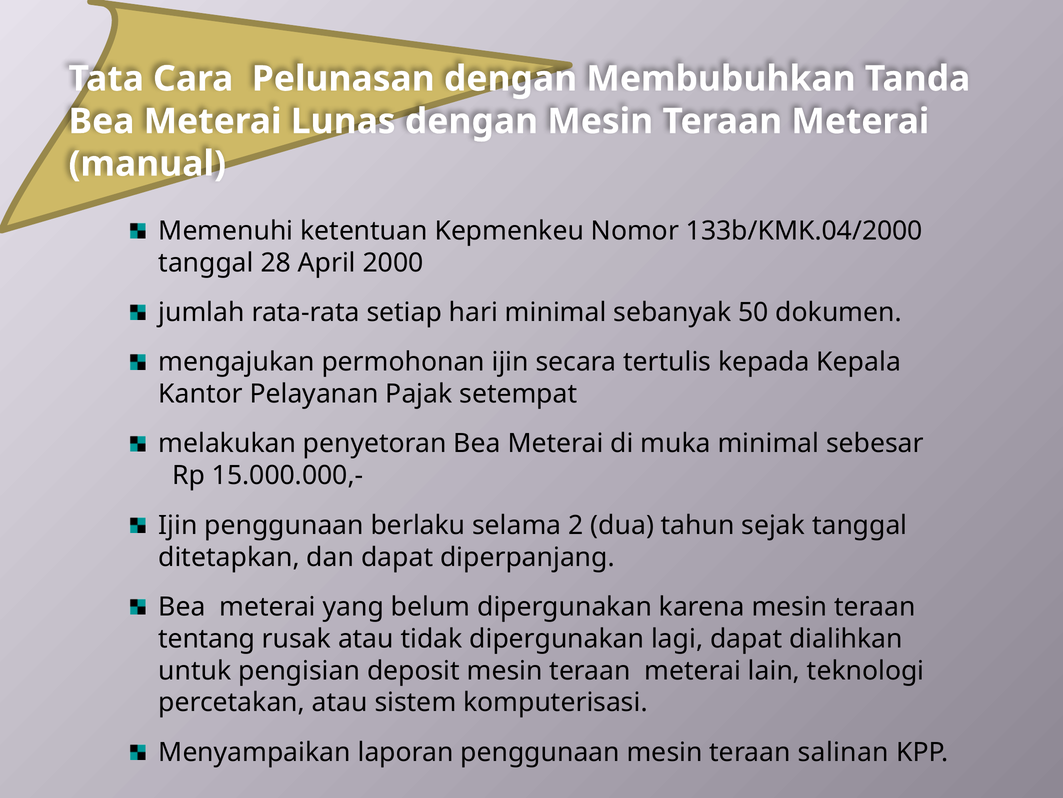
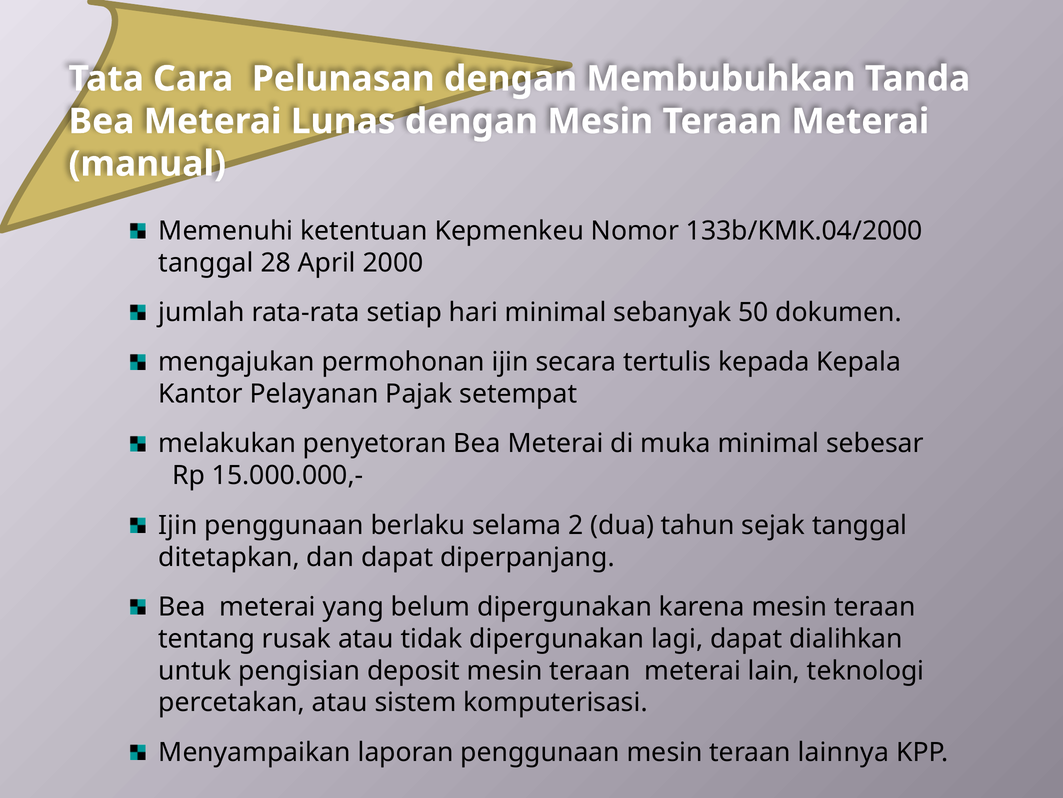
salinan: salinan -> lainnya
